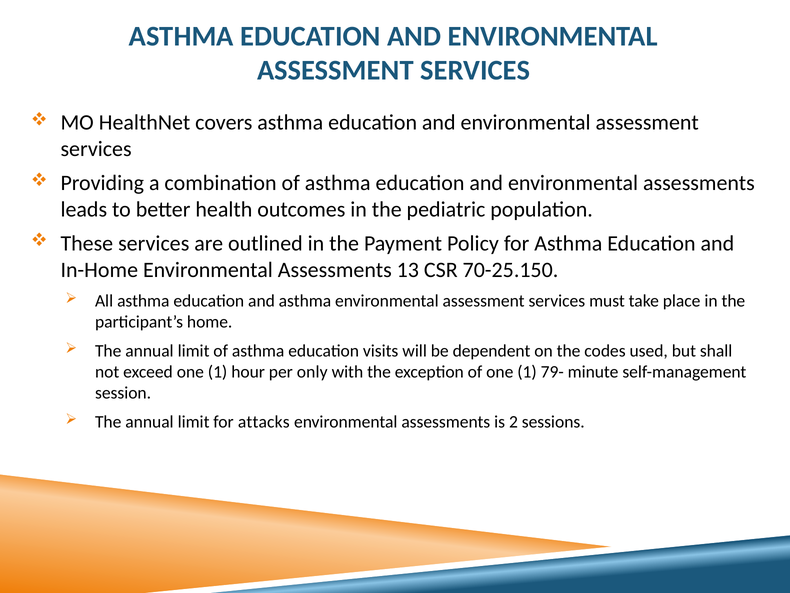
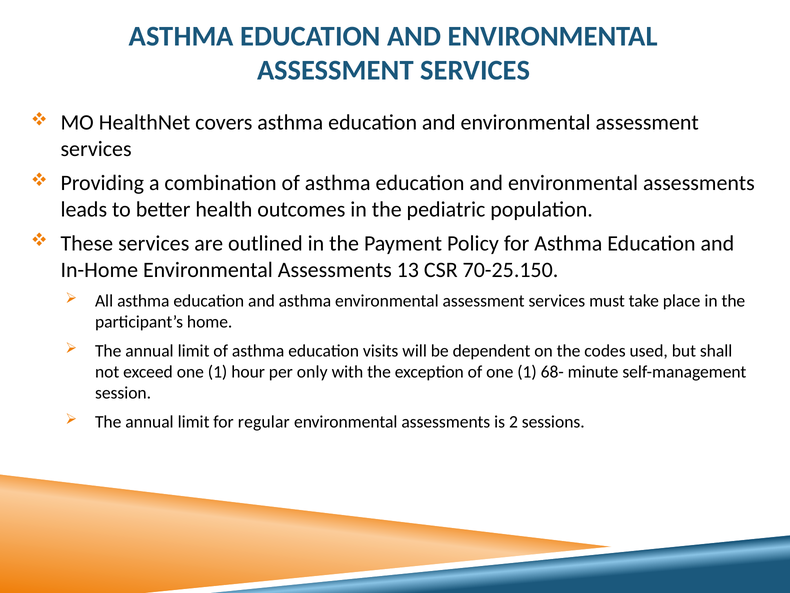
79-: 79- -> 68-
attacks: attacks -> regular
